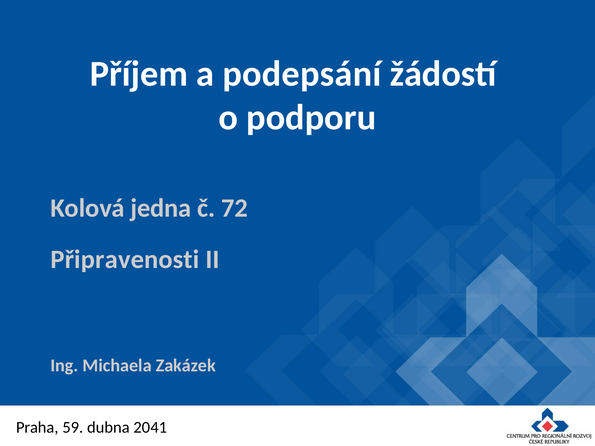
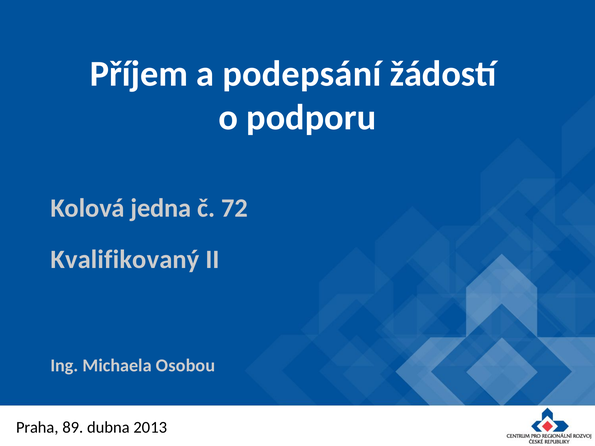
Připravenosti: Připravenosti -> Kvalifikovaný
Zakázek: Zakázek -> Osobou
59: 59 -> 89
2041: 2041 -> 2013
